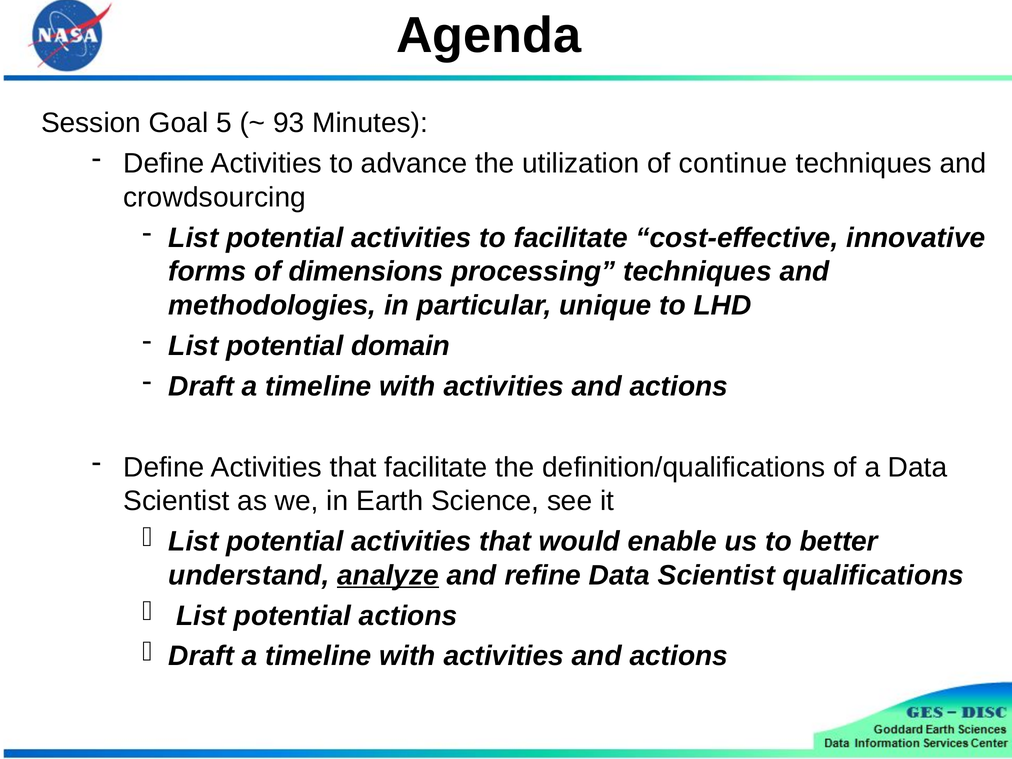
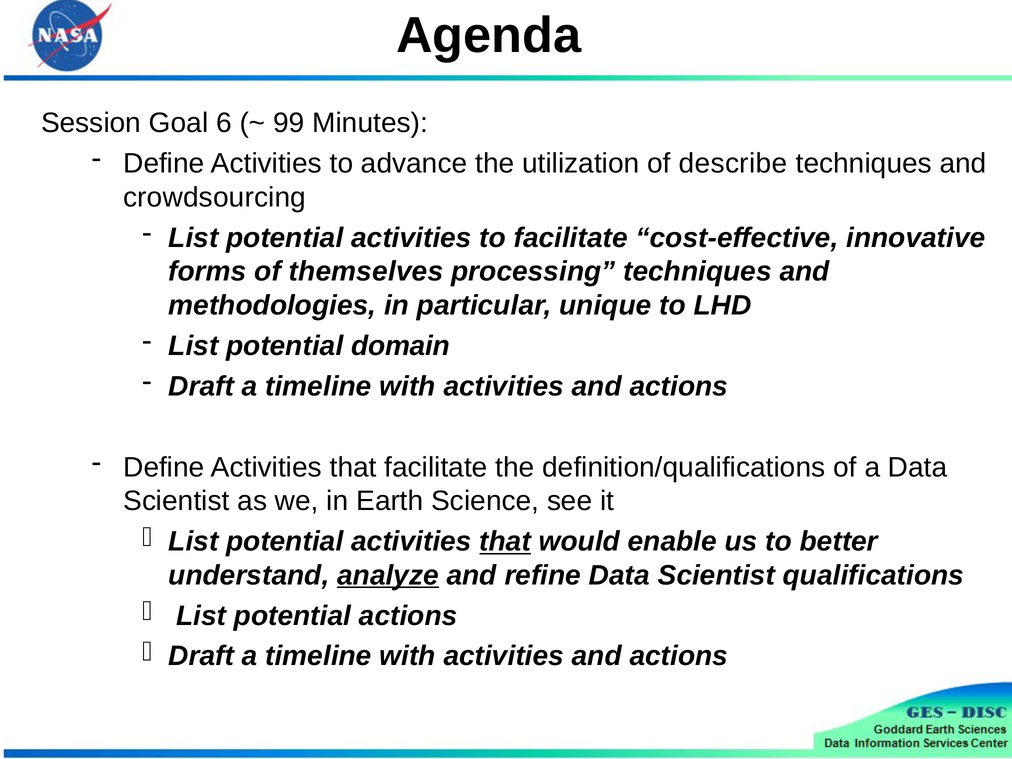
5: 5 -> 6
93: 93 -> 99
continue: continue -> describe
dimensions: dimensions -> themselves
that at (505, 541) underline: none -> present
